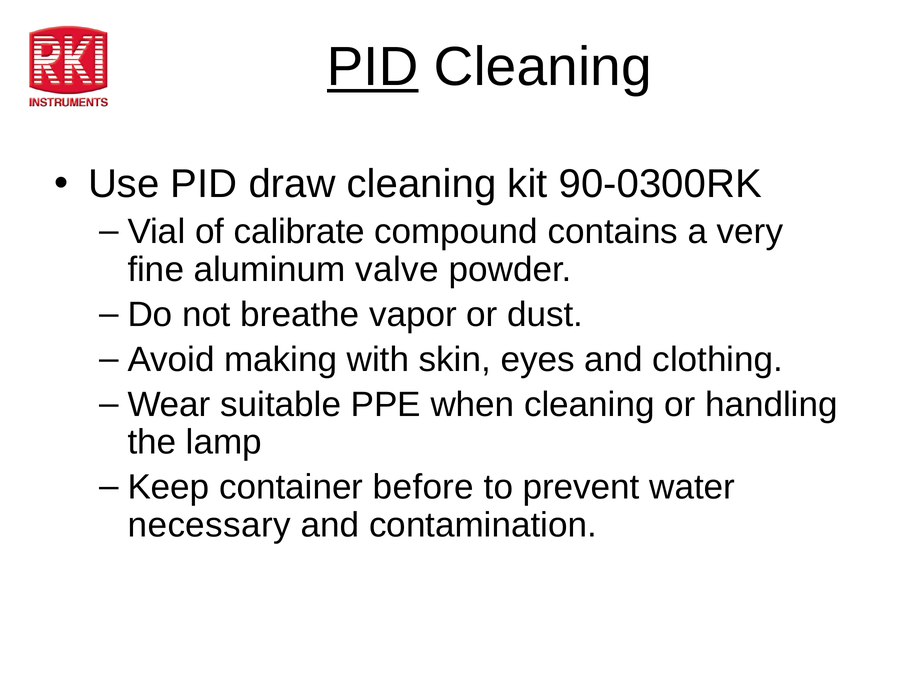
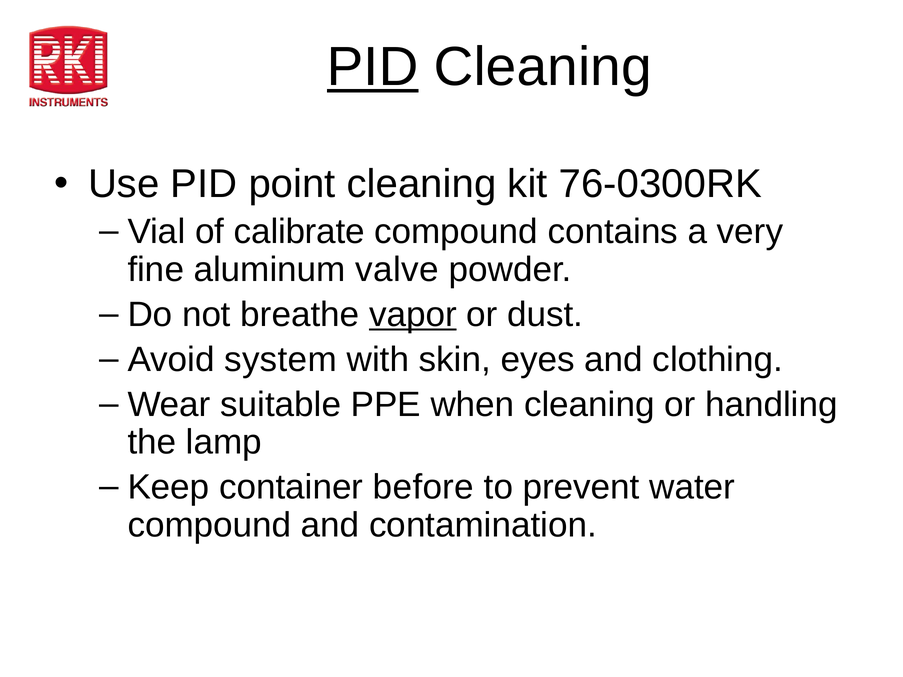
draw: draw -> point
90-0300RK: 90-0300RK -> 76-0300RK
vapor underline: none -> present
making: making -> system
necessary at (209, 525): necessary -> compound
